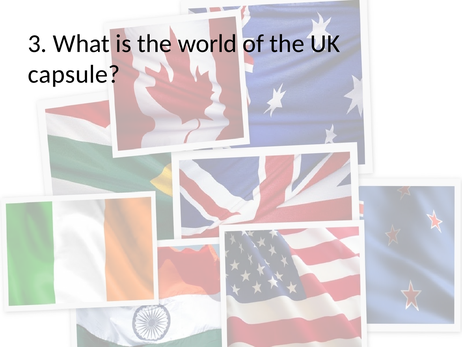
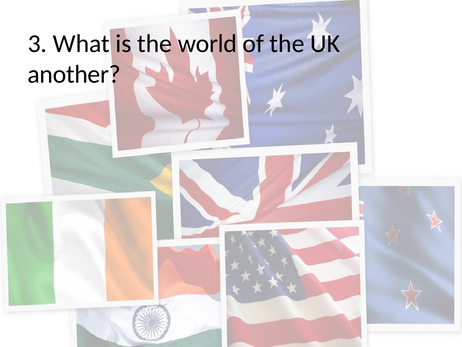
capsule: capsule -> another
